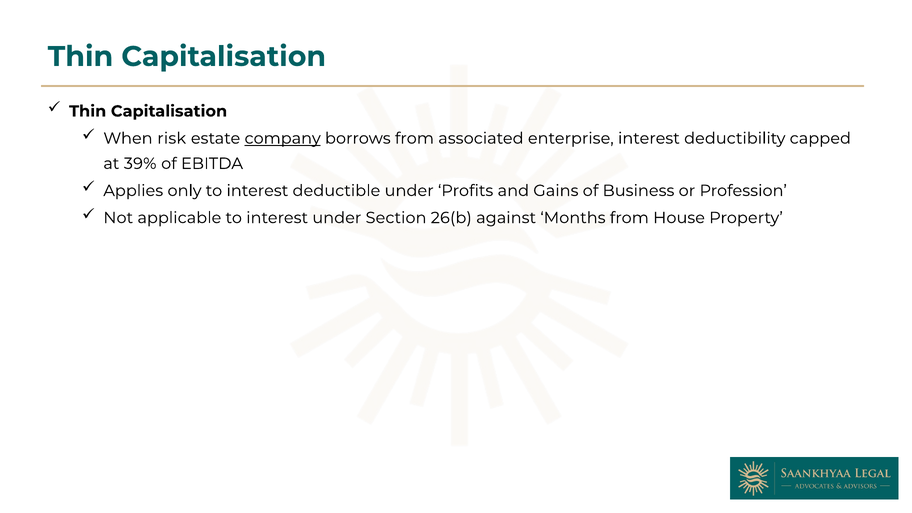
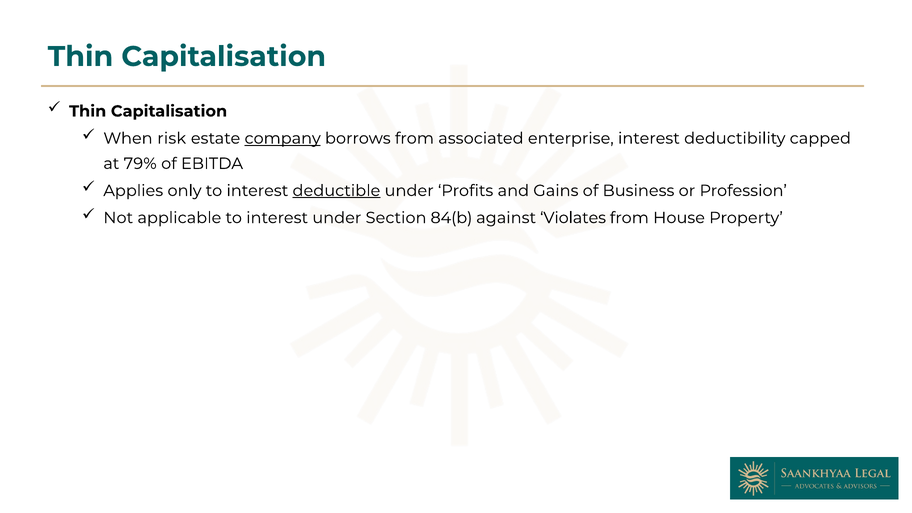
39%: 39% -> 79%
deductible underline: none -> present
26(b: 26(b -> 84(b
Months: Months -> Violates
